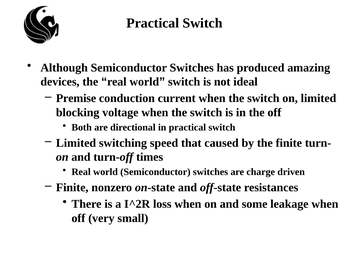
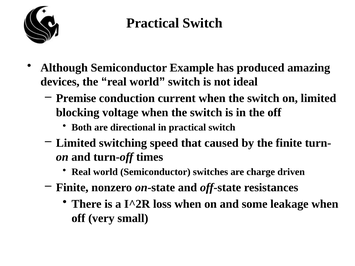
Although Semiconductor Switches: Switches -> Example
